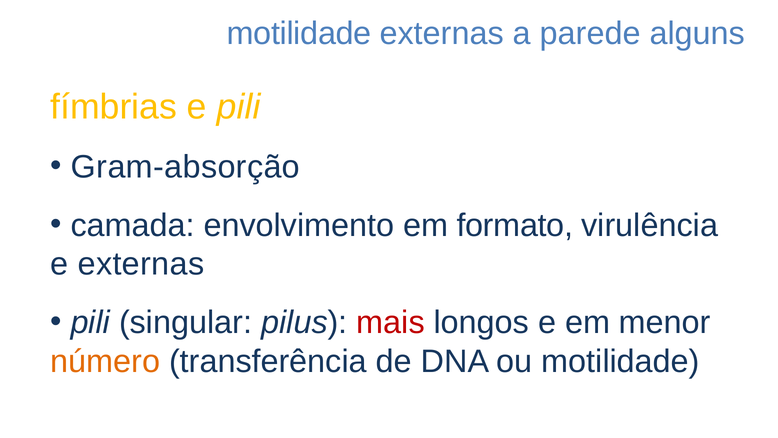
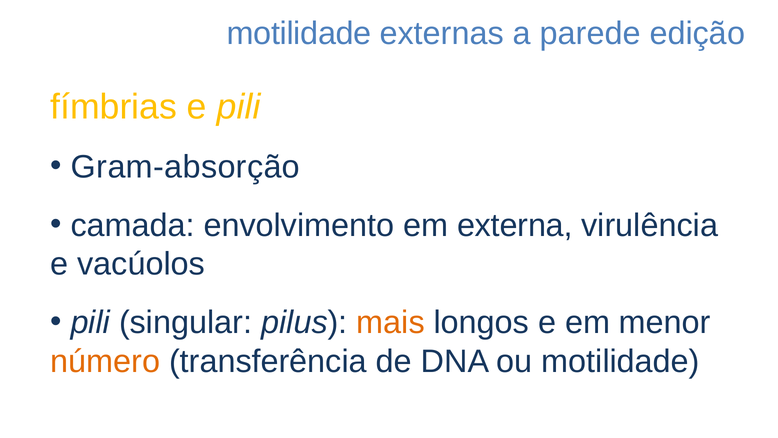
alguns: alguns -> edição
formato: formato -> externa
e externas: externas -> vacúolos
mais colour: red -> orange
